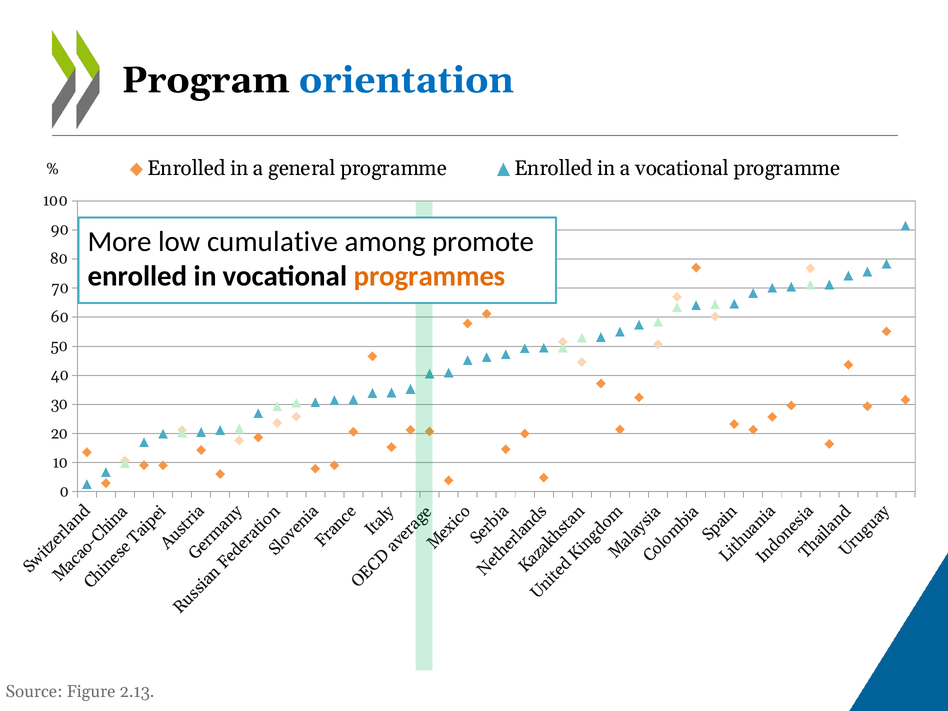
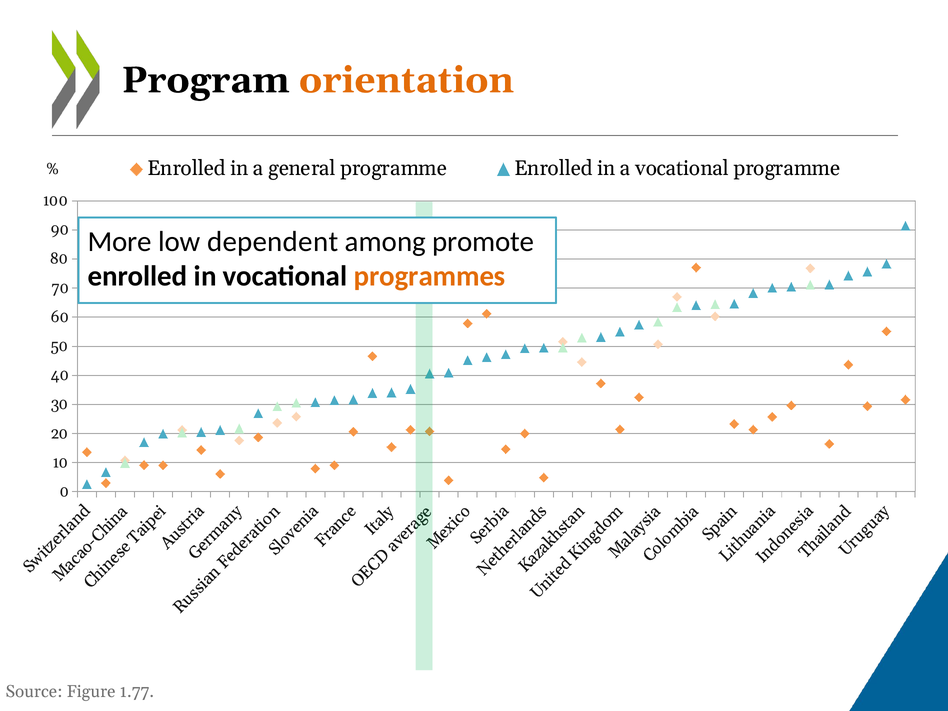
orientation colour: blue -> orange
cumulative: cumulative -> dependent
2.13: 2.13 -> 1.77
